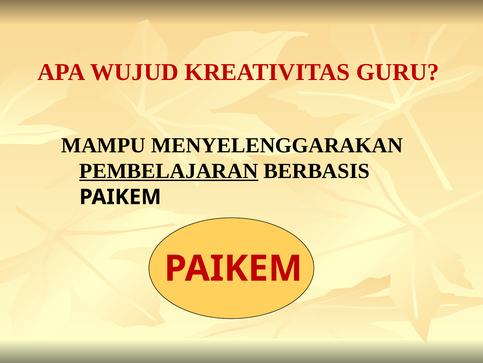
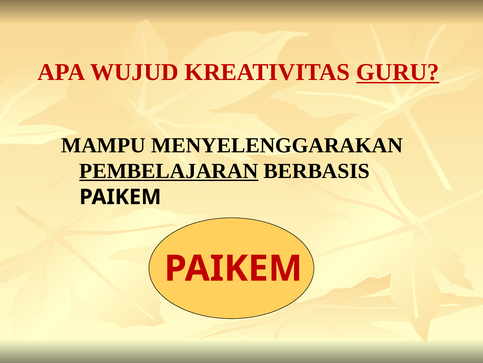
GURU underline: none -> present
